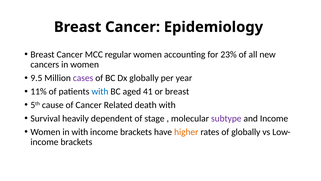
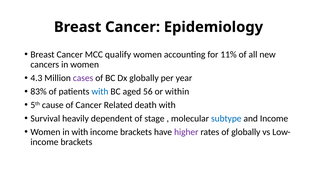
regular: regular -> qualify
23%: 23% -> 11%
9.5: 9.5 -> 4.3
11%: 11% -> 83%
41: 41 -> 56
or breast: breast -> within
subtype colour: purple -> blue
higher colour: orange -> purple
